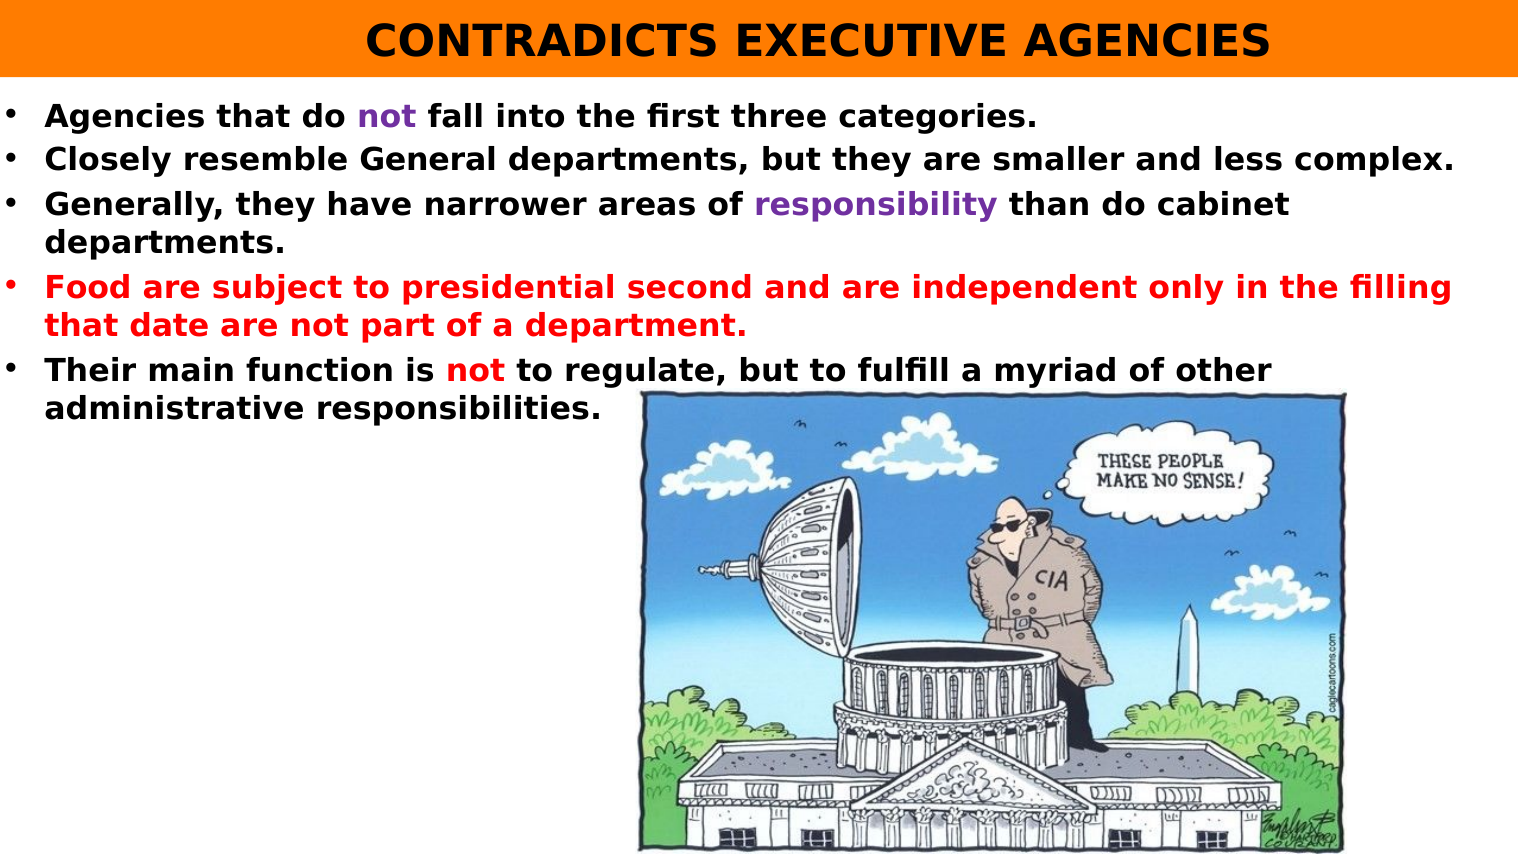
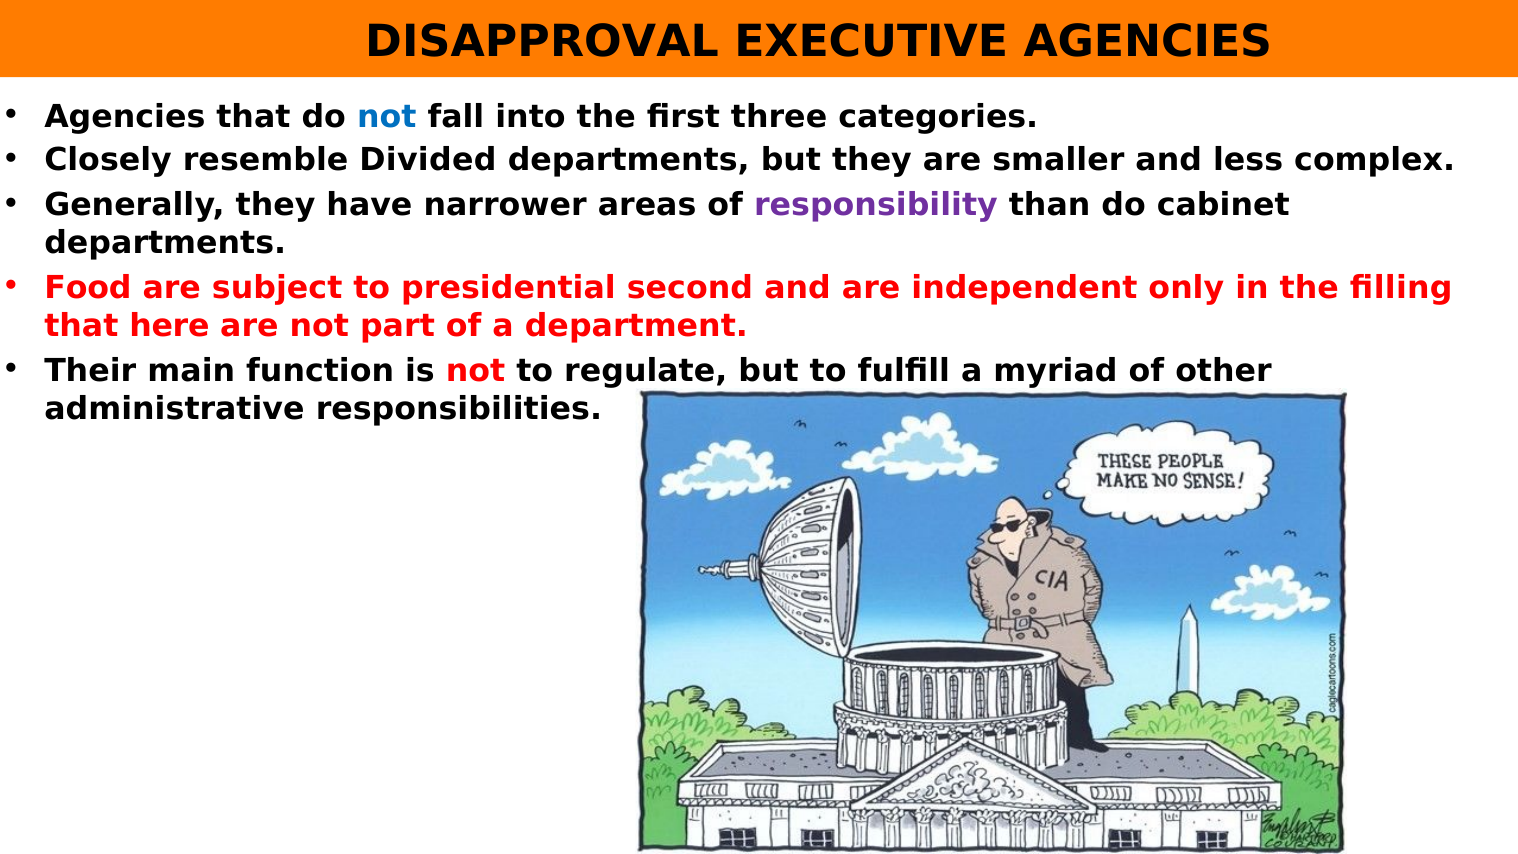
CONTRADICTS: CONTRADICTS -> DISAPPROVAL
not at (387, 117) colour: purple -> blue
General: General -> Divided
date: date -> here
